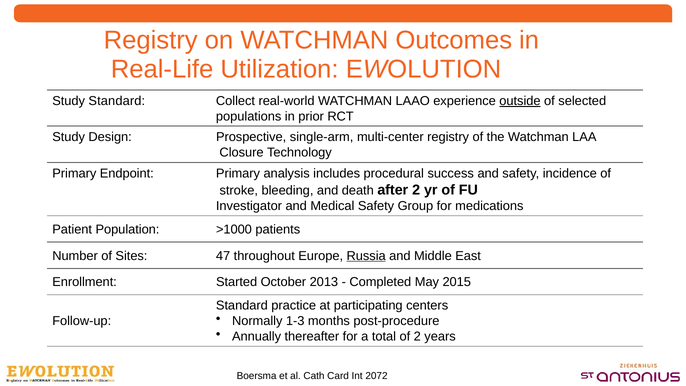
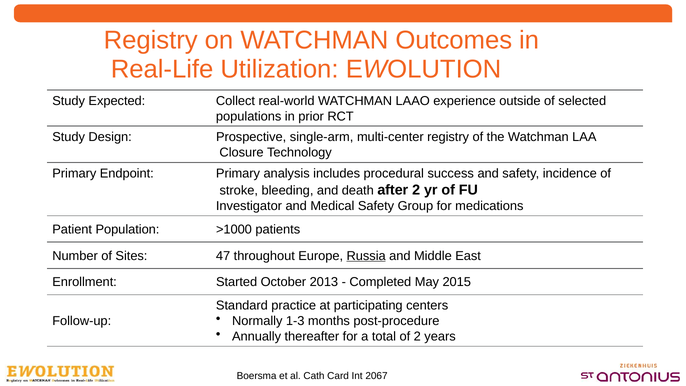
Study Standard: Standard -> Expected
outside underline: present -> none
2072: 2072 -> 2067
